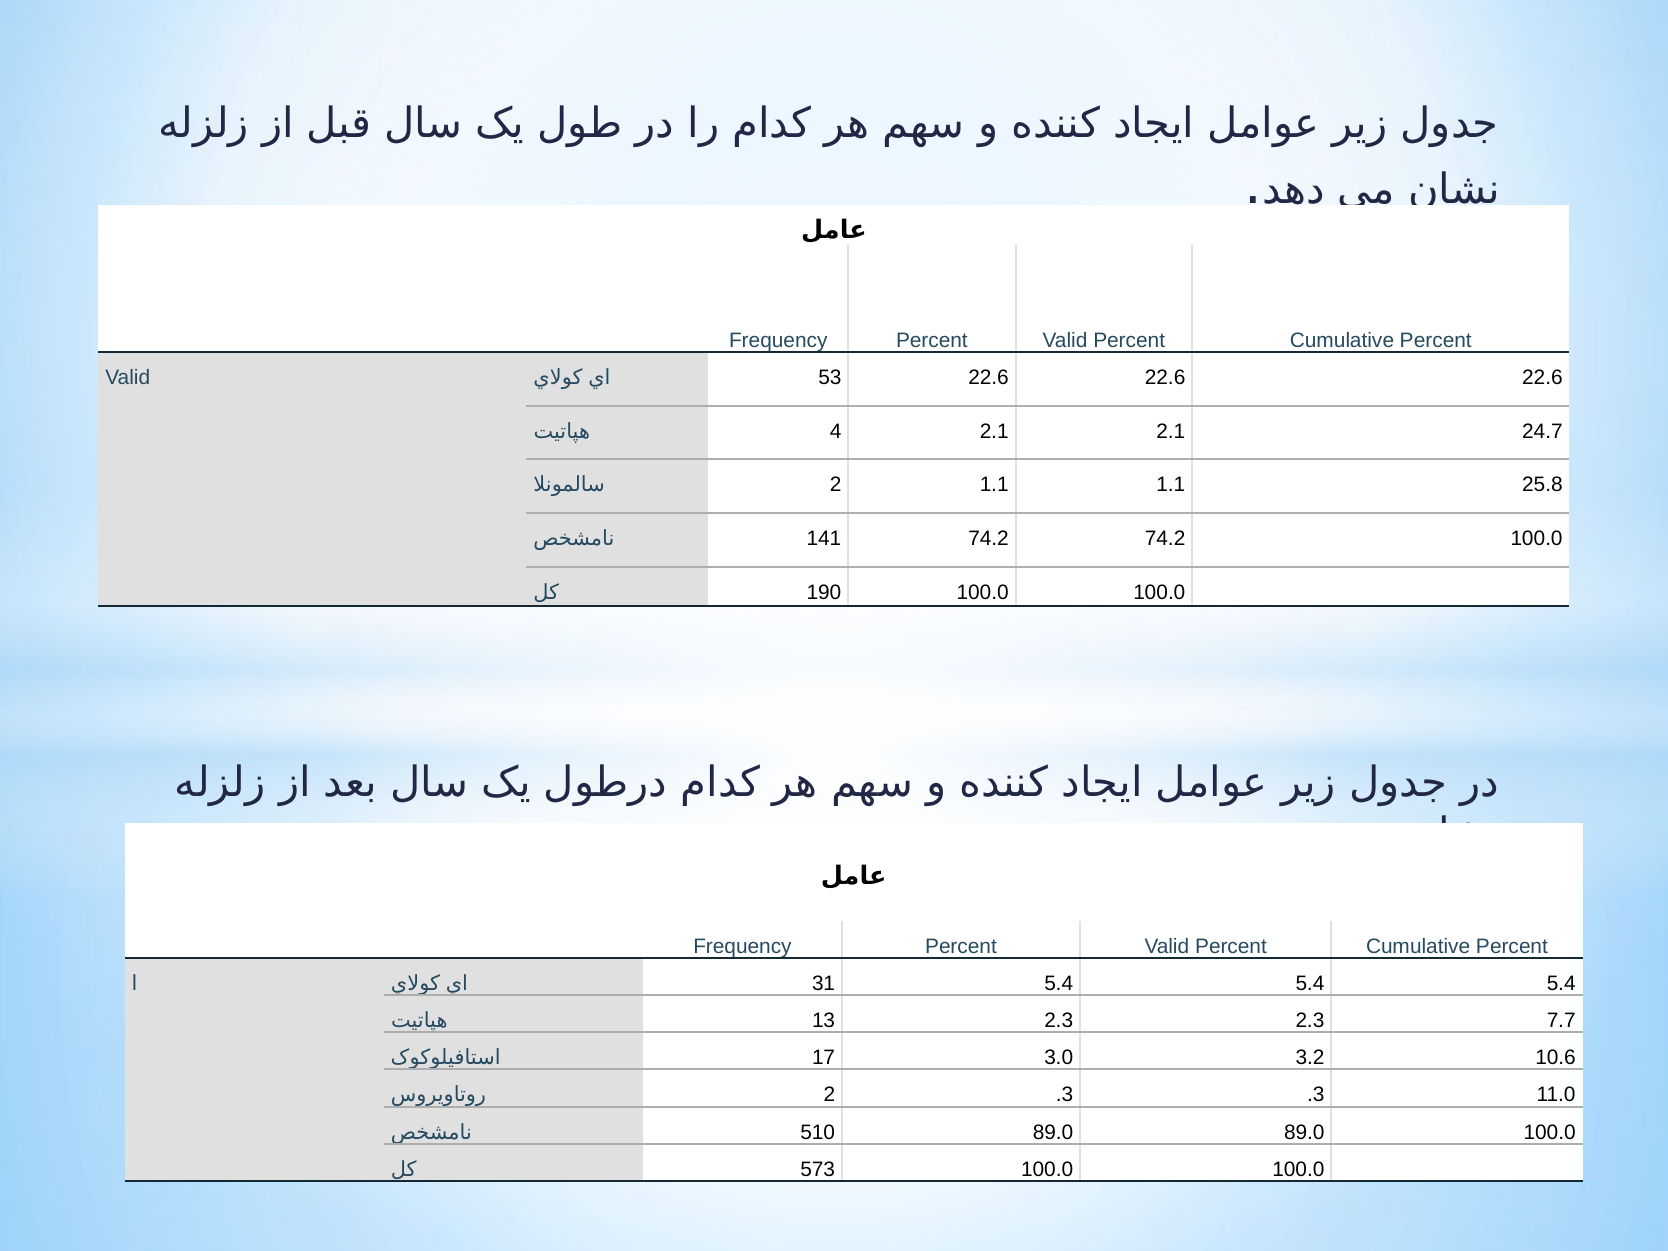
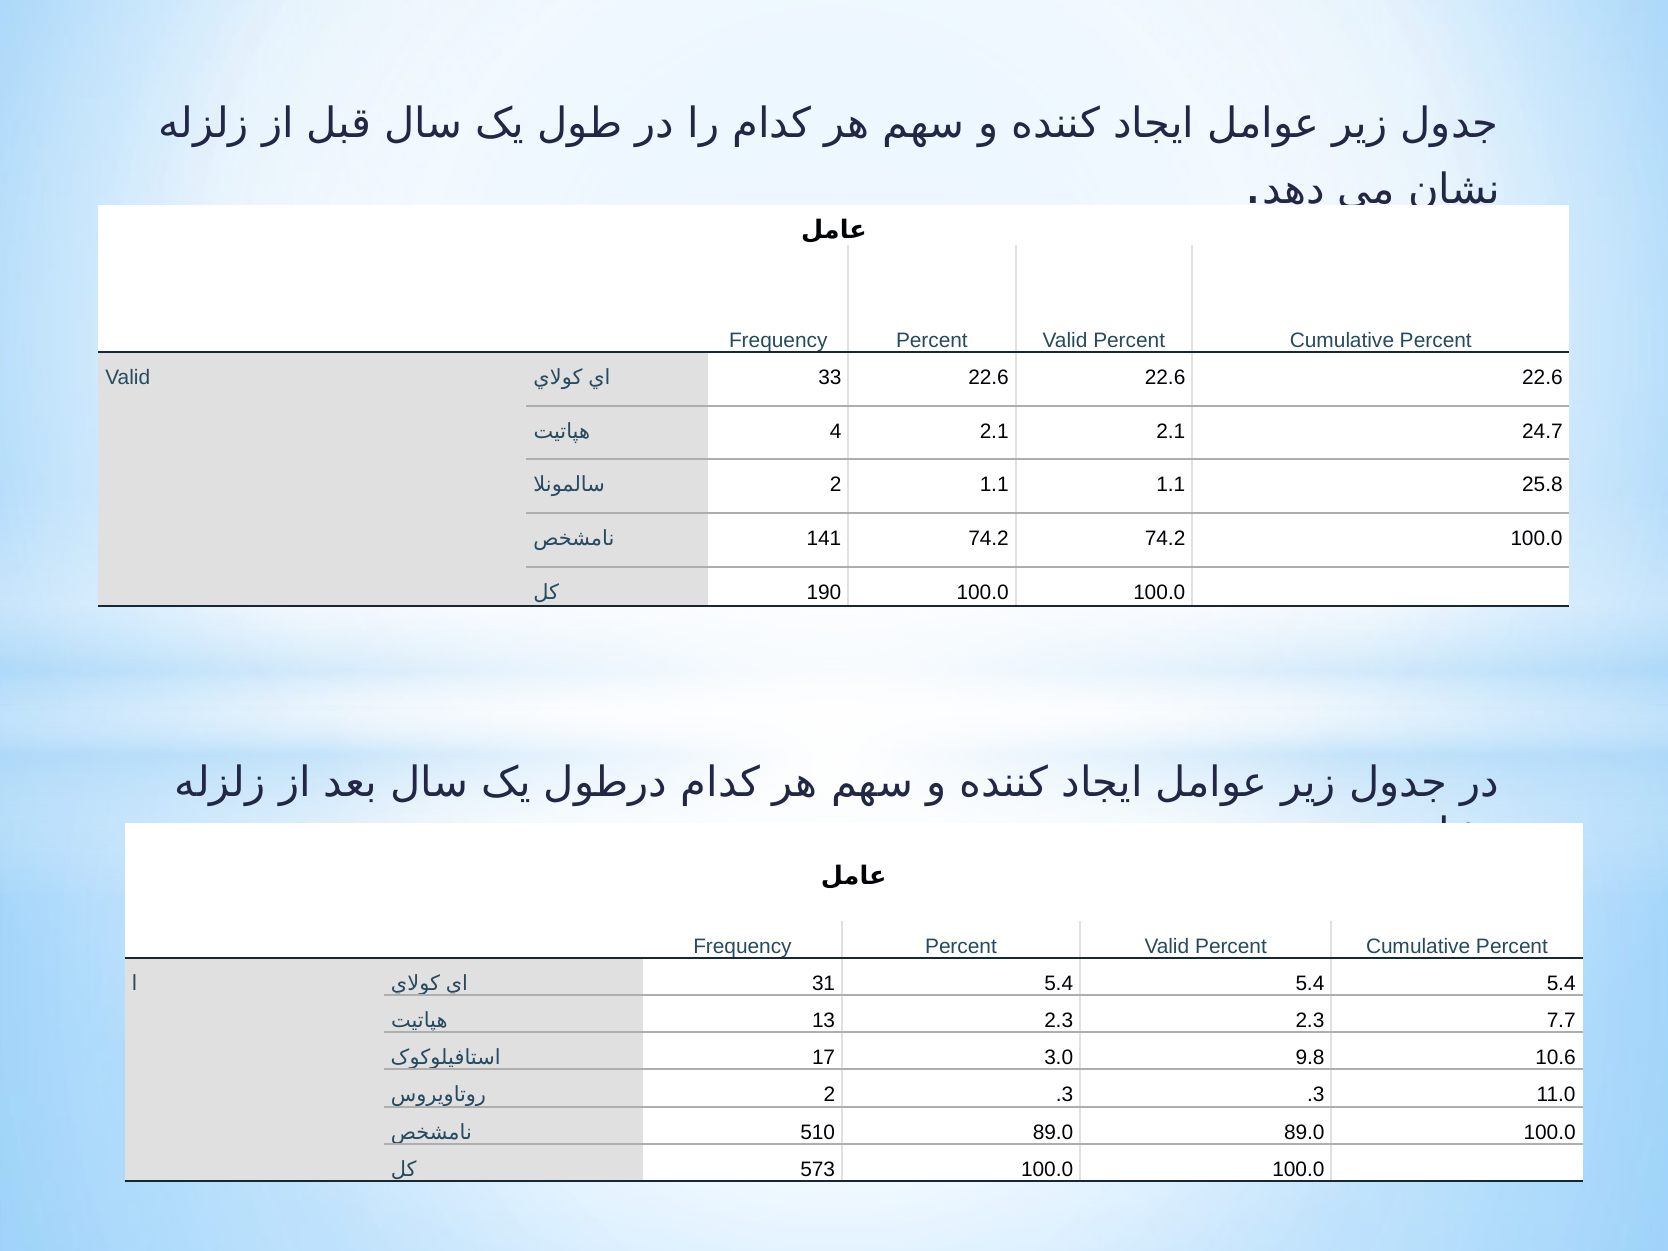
53: 53 -> 33
3.2: 3.2 -> 9.8
